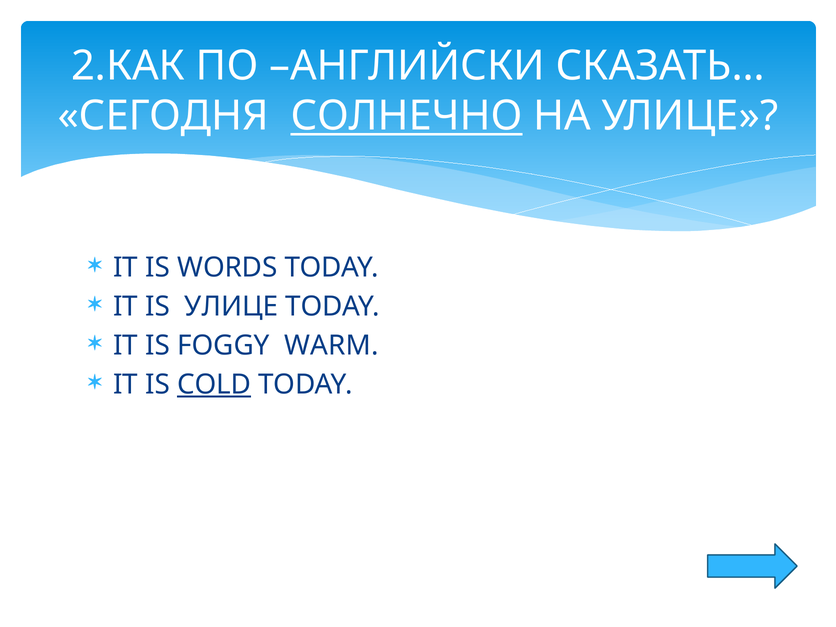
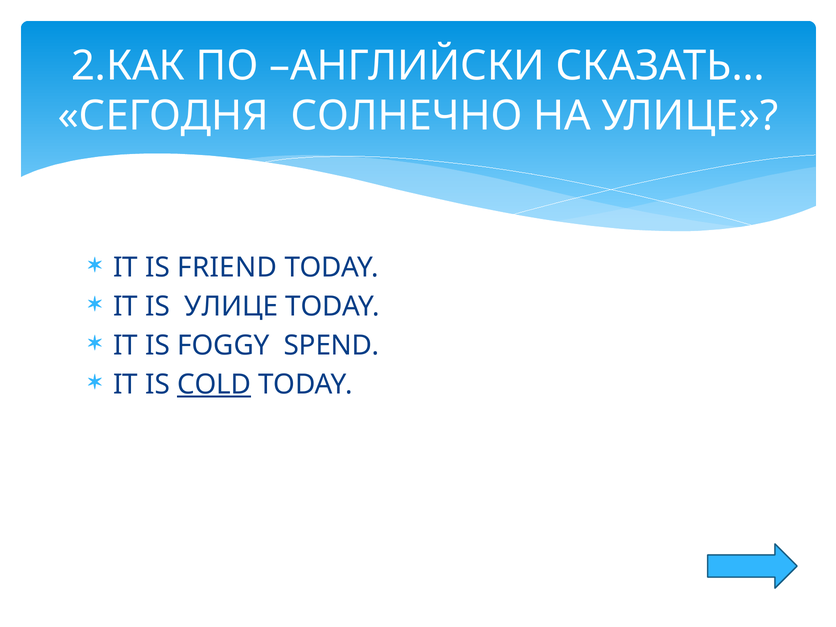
СОЛНЕЧНО underline: present -> none
WORDS: WORDS -> FRIEND
WARM: WARM -> SPEND
